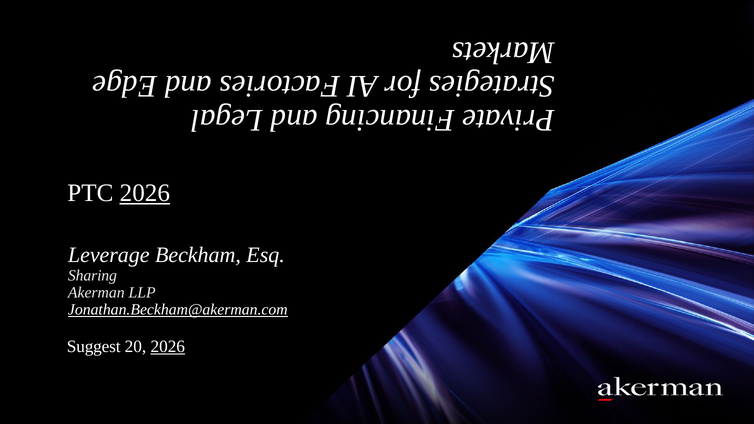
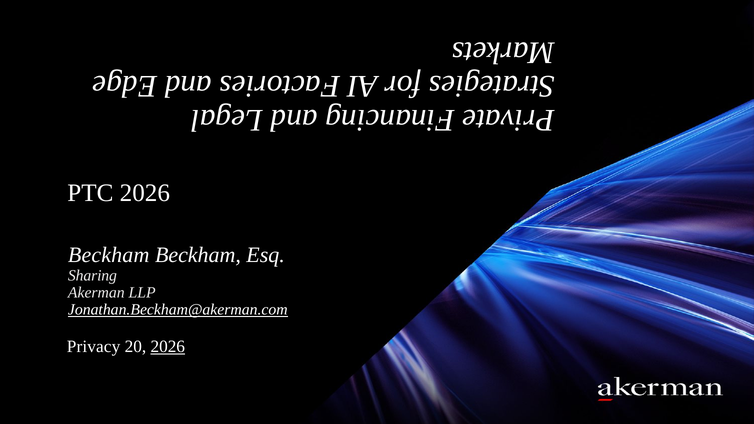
2026 at (145, 193) underline: present -> none
Leverage at (109, 255): Leverage -> Beckham
Suggest: Suggest -> Privacy
